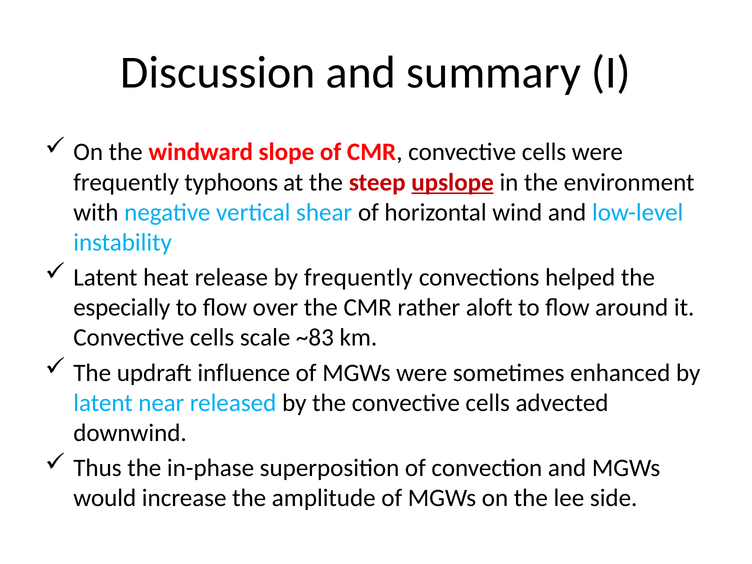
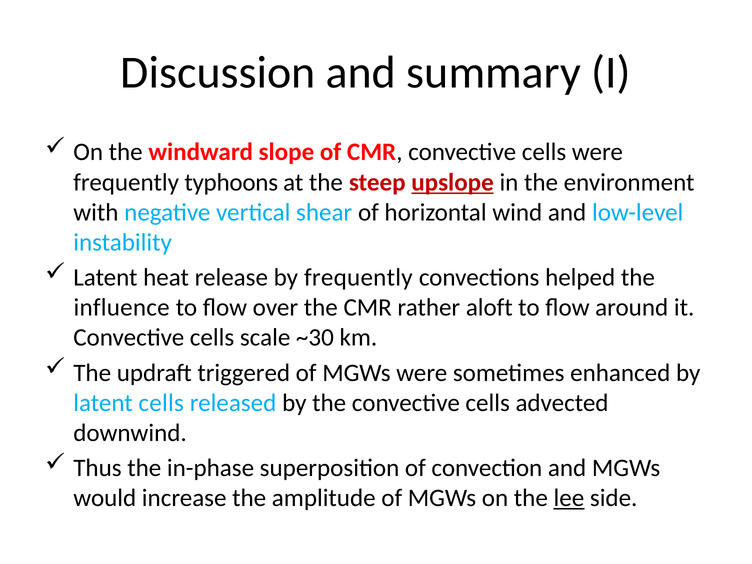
especially: especially -> influence
~83: ~83 -> ~30
influence: influence -> triggered
latent near: near -> cells
lee underline: none -> present
